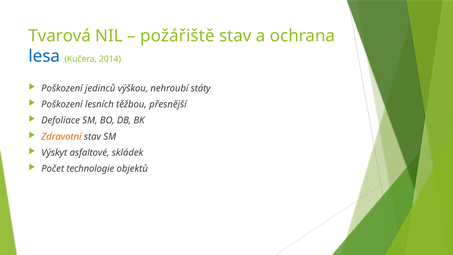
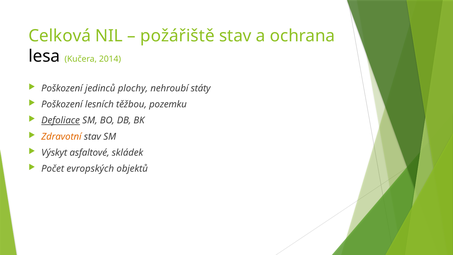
Tvarová: Tvarová -> Celková
lesa colour: blue -> black
výškou: výškou -> plochy
přesnější: přesnější -> pozemku
Defoliace underline: none -> present
technologie: technologie -> evropských
